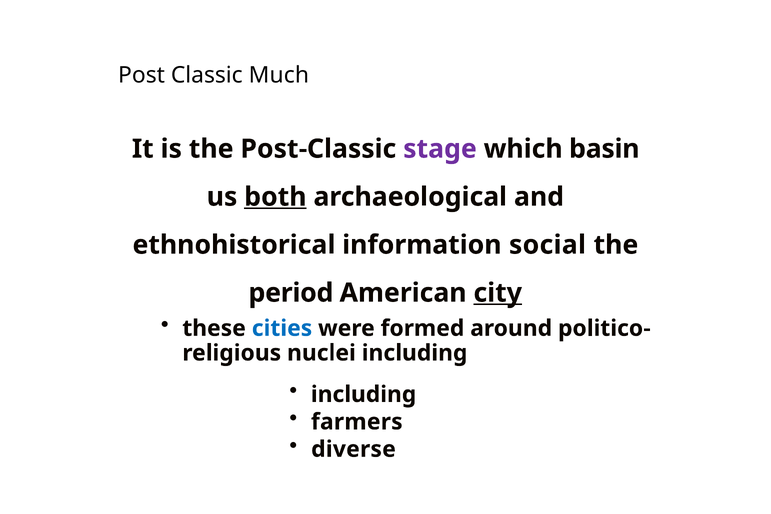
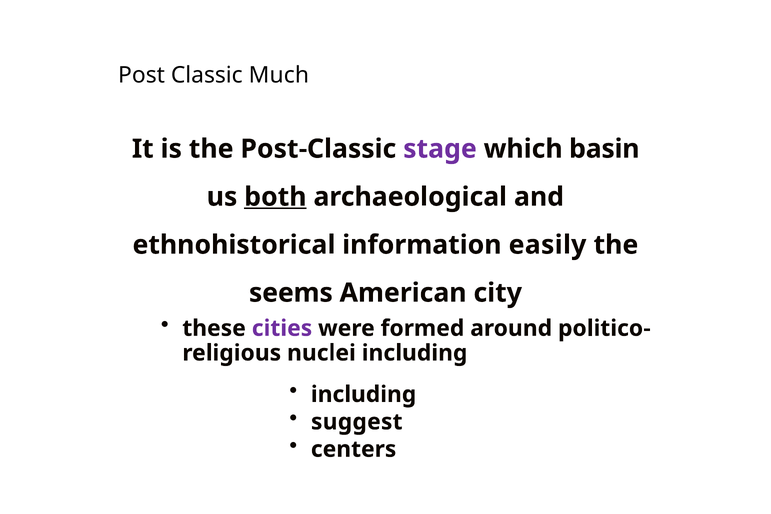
social: social -> easily
period: period -> seems
city underline: present -> none
cities colour: blue -> purple
farmers: farmers -> suggest
diverse: diverse -> centers
